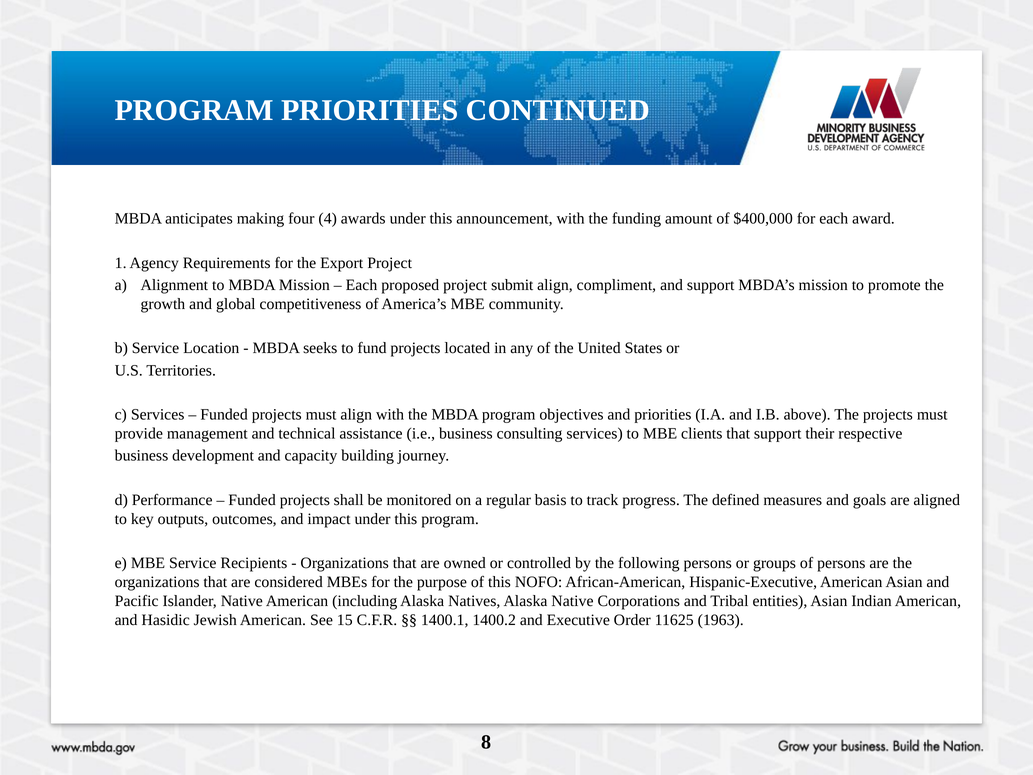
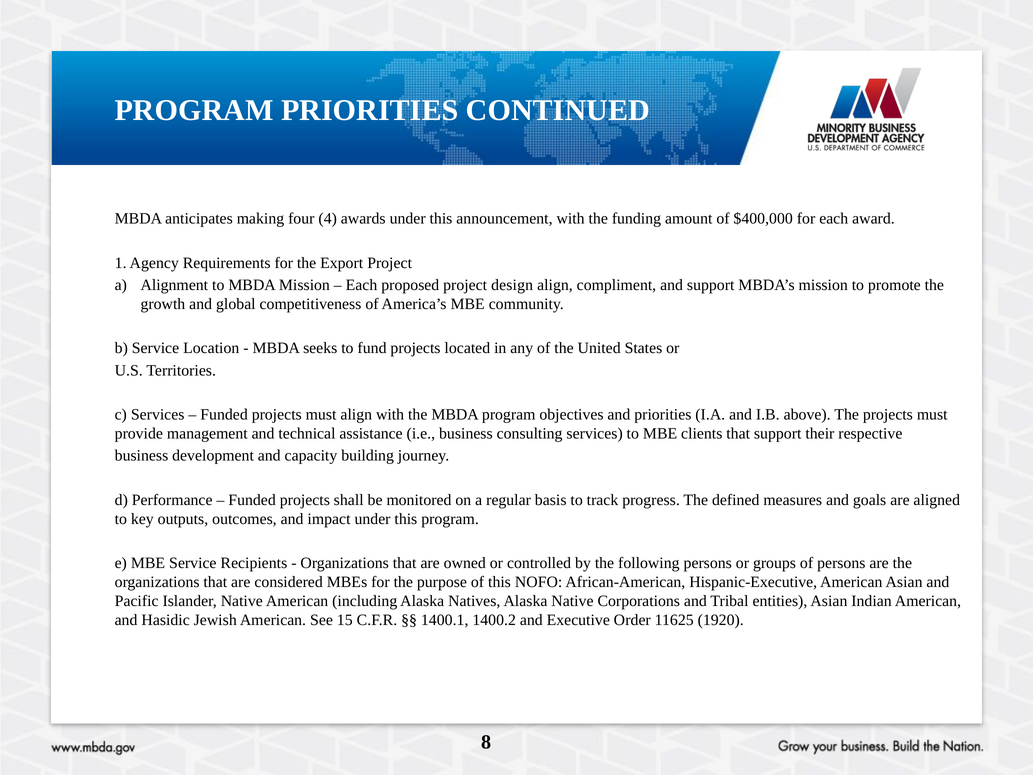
submit: submit -> design
1963: 1963 -> 1920
